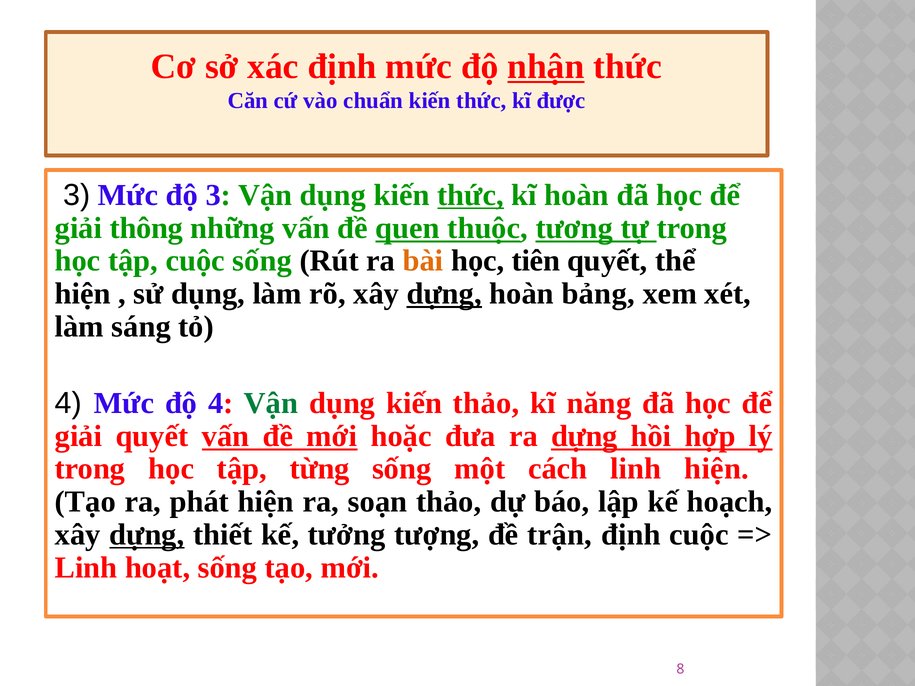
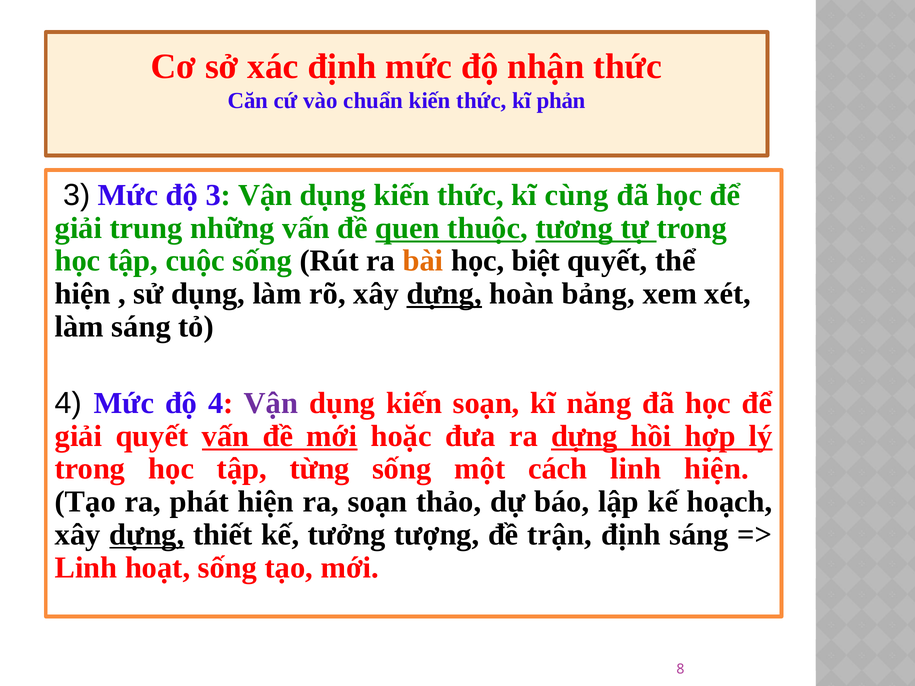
nhận underline: present -> none
được: được -> phản
thức at (471, 195) underline: present -> none
kĩ hoàn: hoàn -> cùng
thông: thông -> trung
tiên: tiên -> biệt
Vận at (271, 403) colour: green -> purple
kiến thảo: thảo -> soạn
định cuộc: cuộc -> sáng
